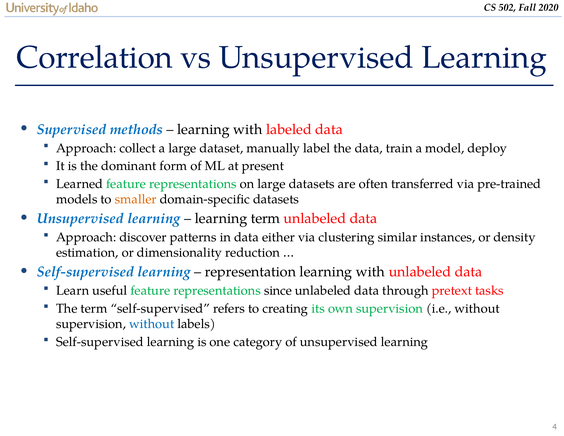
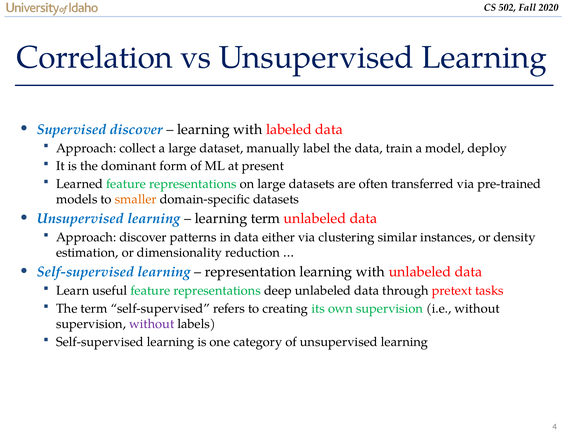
Supervised methods: methods -> discover
since: since -> deep
without at (152, 324) colour: blue -> purple
